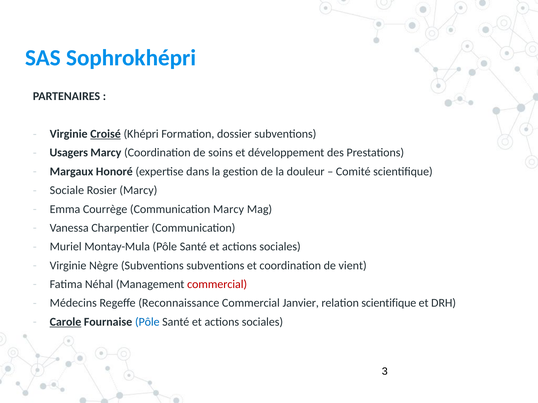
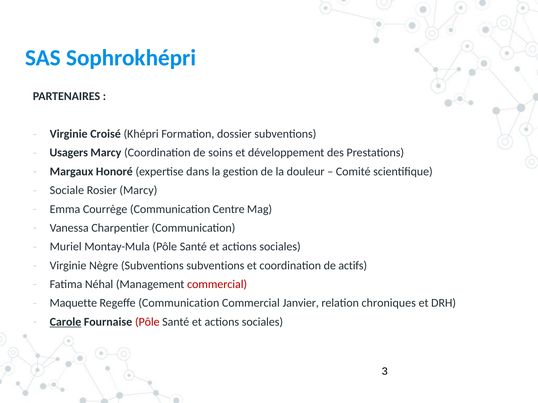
Croisé underline: present -> none
Communication Marcy: Marcy -> Centre
vient: vient -> actifs
Médecins: Médecins -> Maquette
Regeffe Reconnaissance: Reconnaissance -> Communication
relation scientifique: scientifique -> chroniques
Pôle at (147, 322) colour: blue -> red
